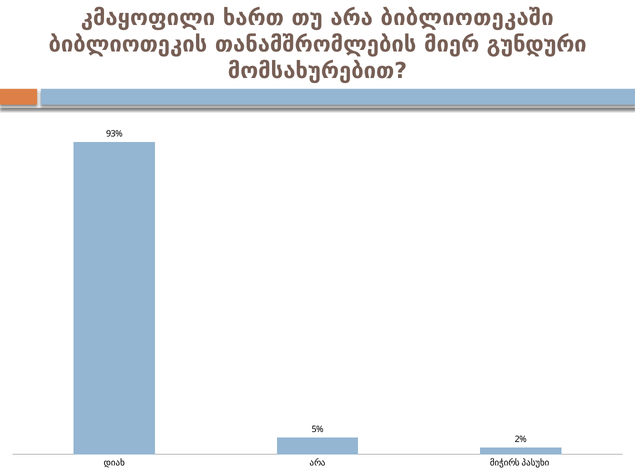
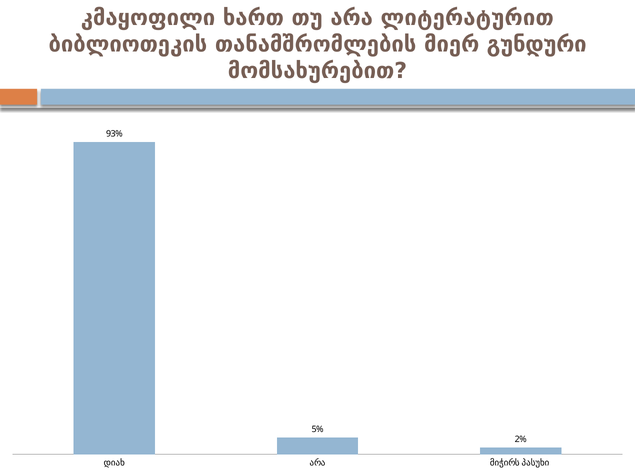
ბიბლიოთეკაში: ბიბლიოთეკაში -> ლიტერატურით
